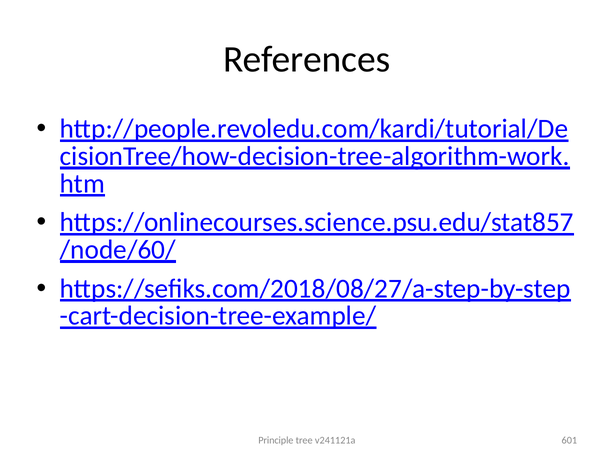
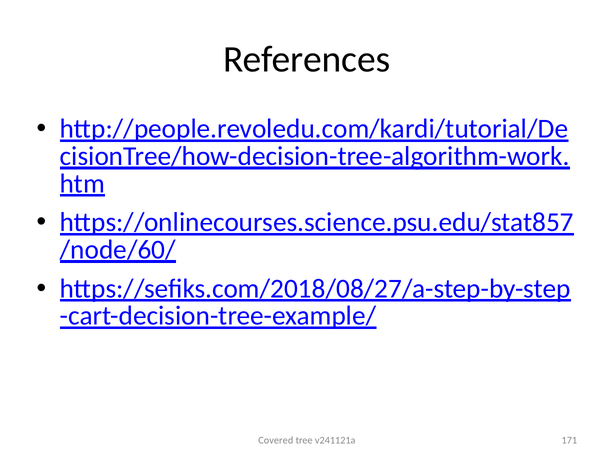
Principle: Principle -> Covered
601: 601 -> 171
